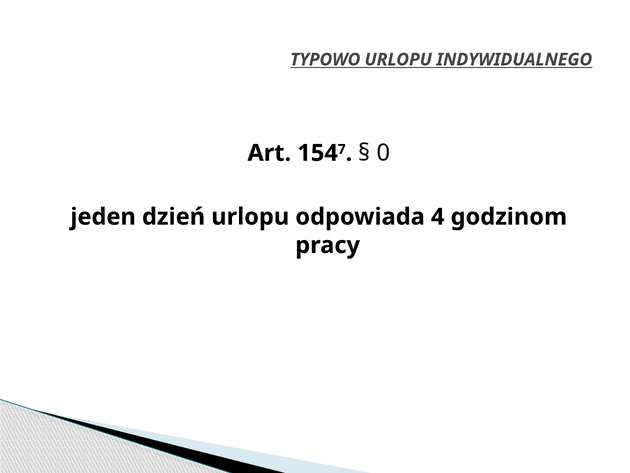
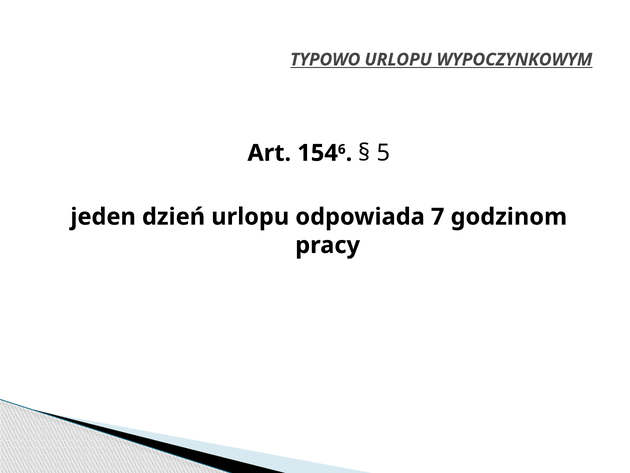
INDYWIDUALNEGO: INDYWIDUALNEGO -> WYPOCZYNKOWYM
7: 7 -> 6
0: 0 -> 5
4: 4 -> 7
